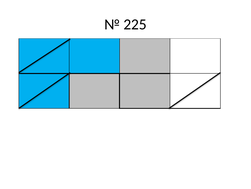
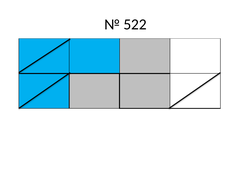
225: 225 -> 522
